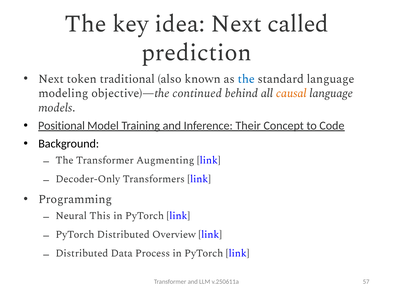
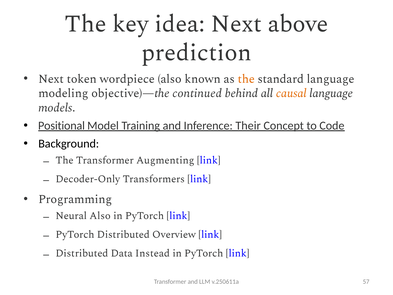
called: called -> above
traditional: traditional -> wordpiece
the at (246, 79) colour: blue -> orange
Neural This: This -> Also
Process: Process -> Instead
